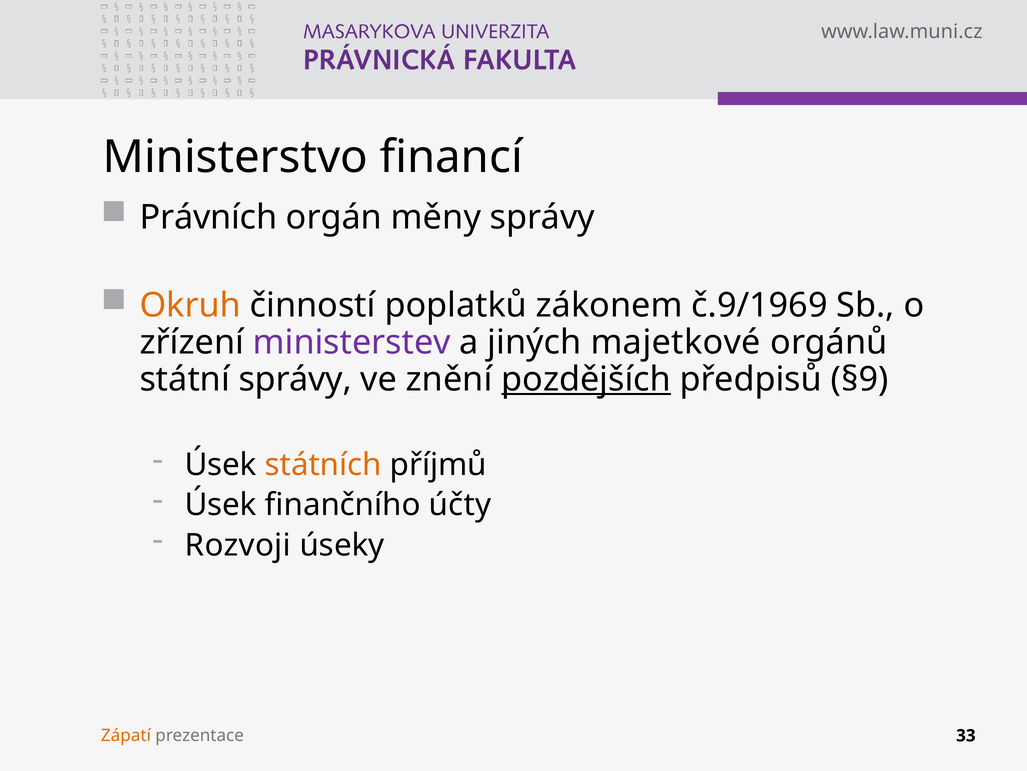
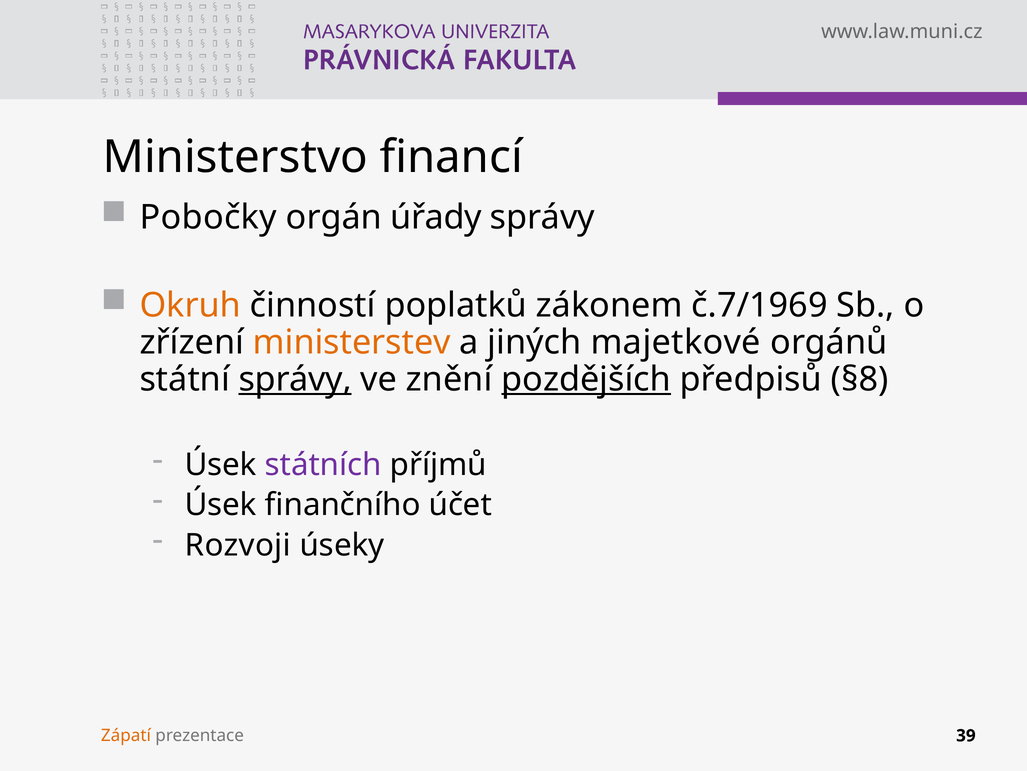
Právních: Právních -> Pobočky
měny: měny -> úřady
č.9/1969: č.9/1969 -> č.7/1969
ministerstev colour: purple -> orange
správy at (295, 379) underline: none -> present
§9: §9 -> §8
státních colour: orange -> purple
účty: účty -> účet
33: 33 -> 39
